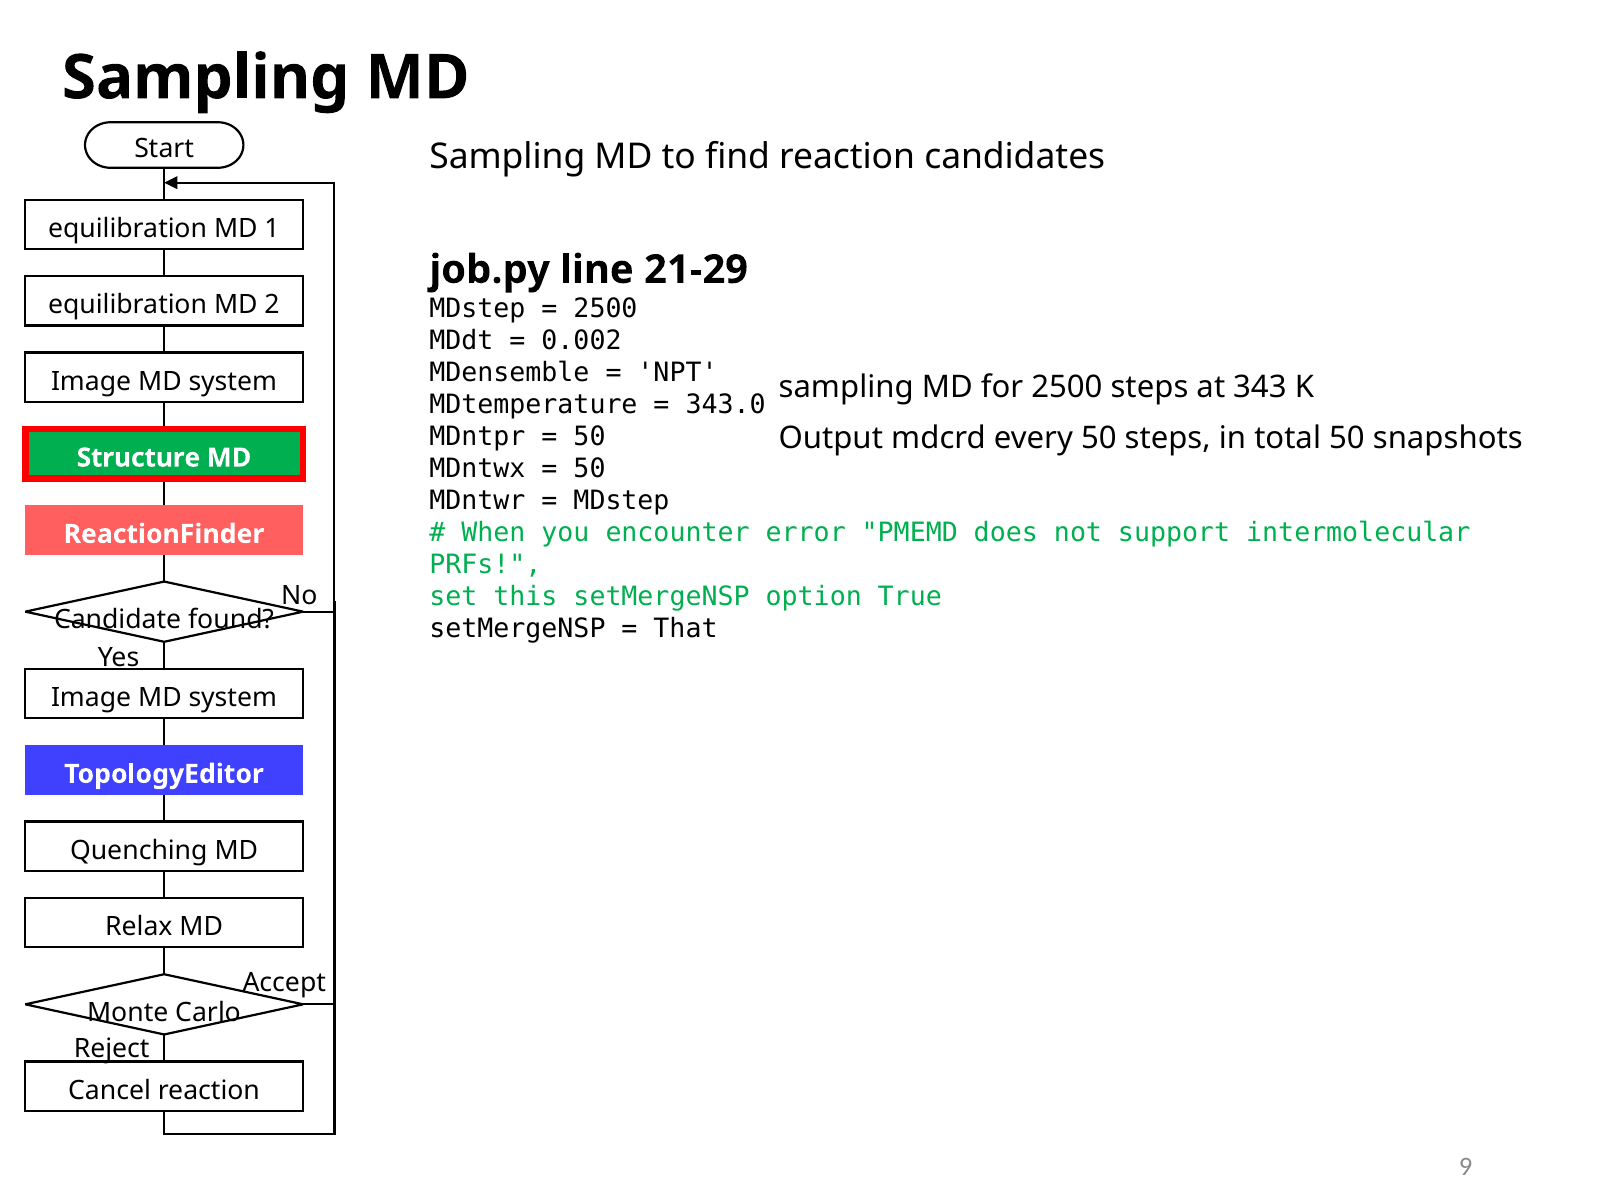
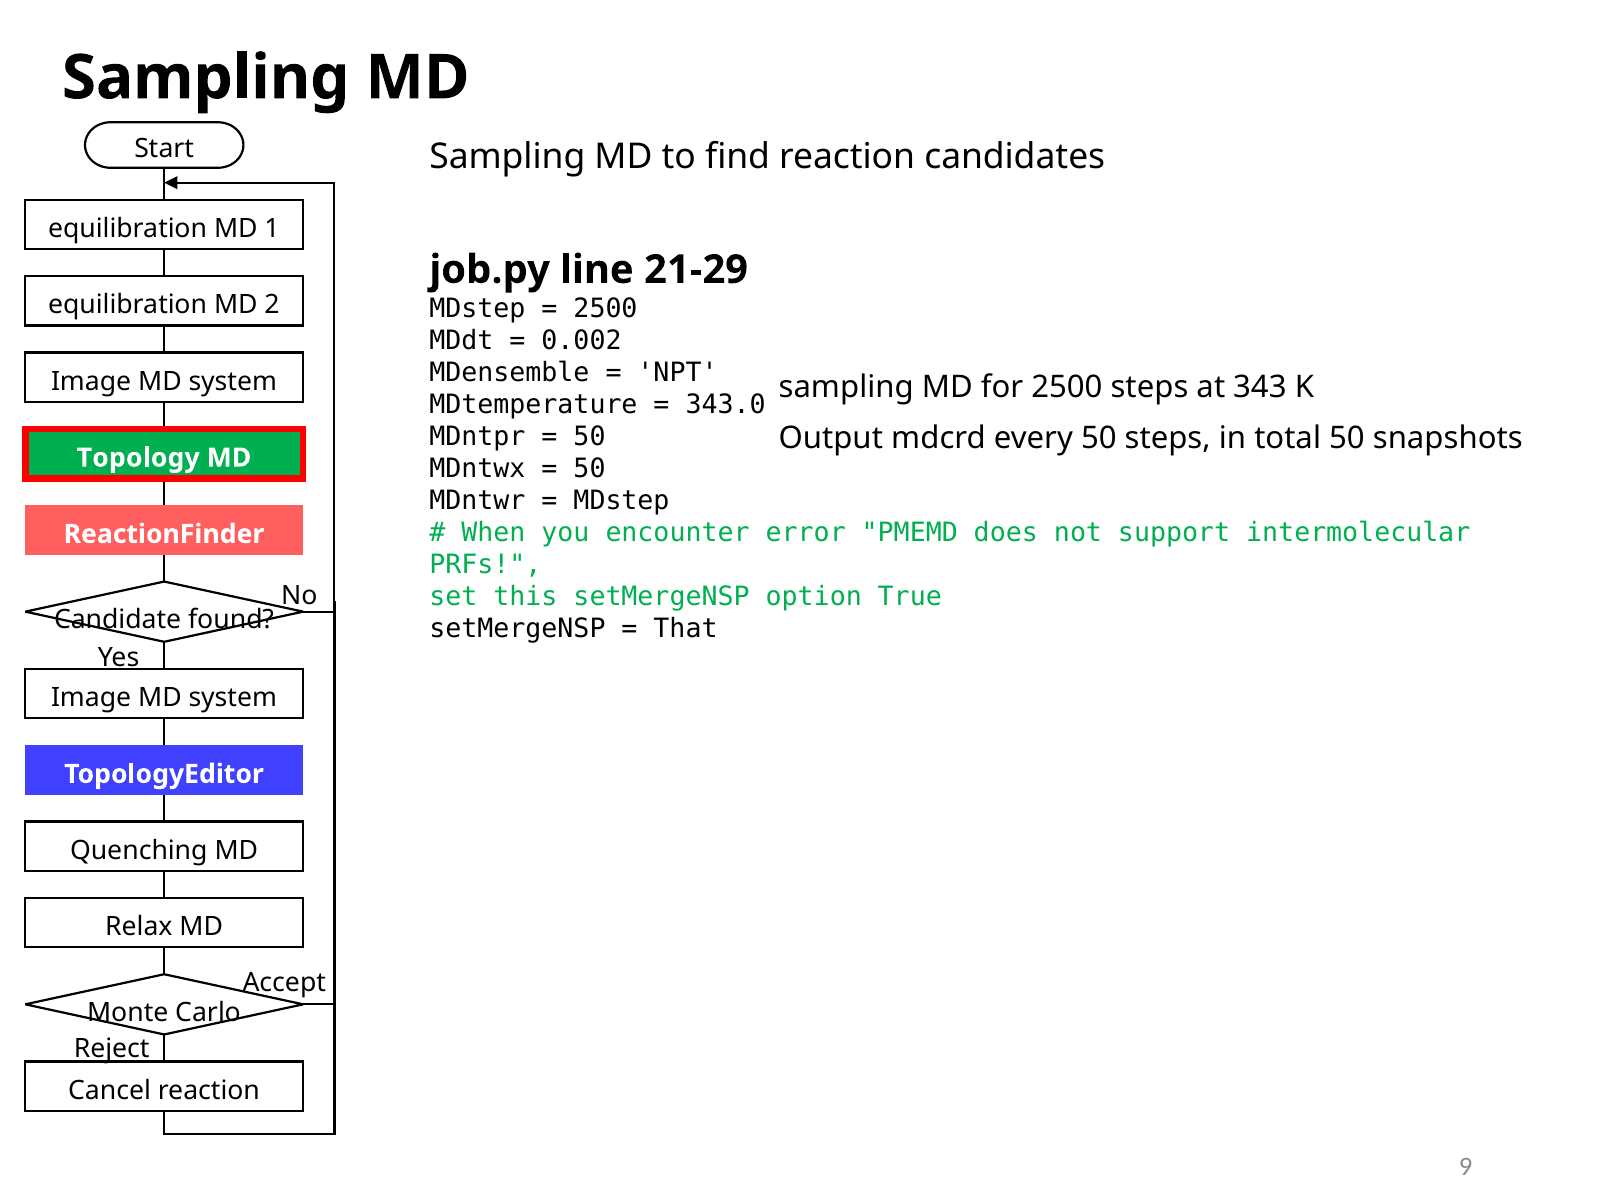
Structure: Structure -> Topology
